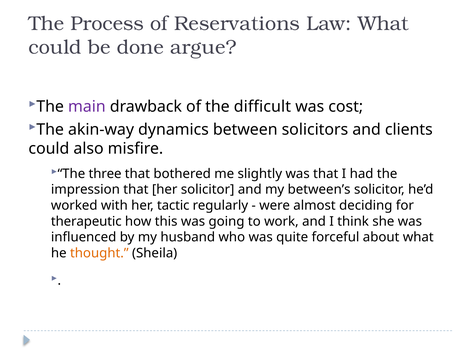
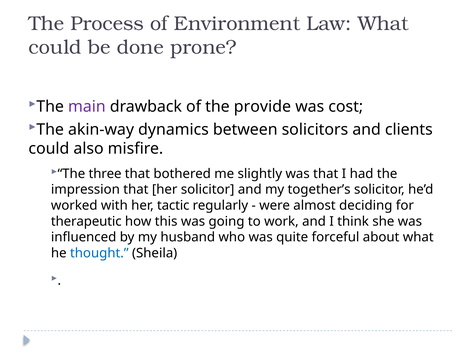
Reservations: Reservations -> Environment
argue: argue -> prone
difficult: difficult -> provide
between’s: between’s -> together’s
thought colour: orange -> blue
